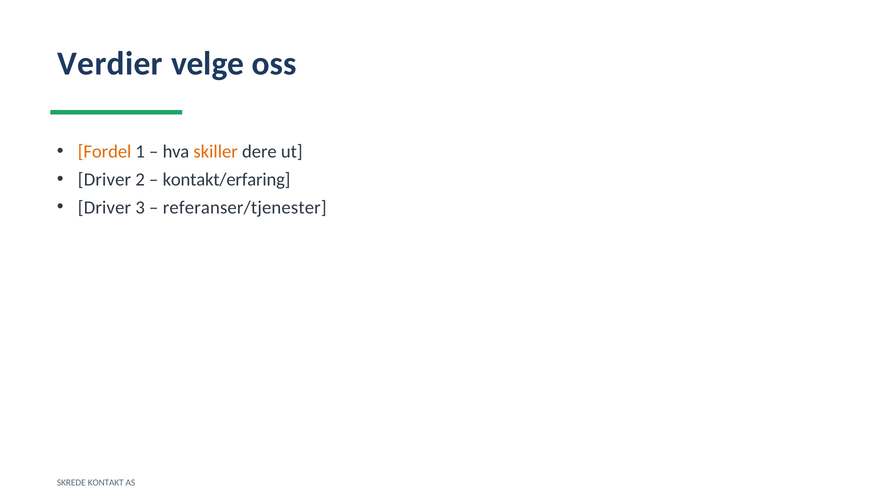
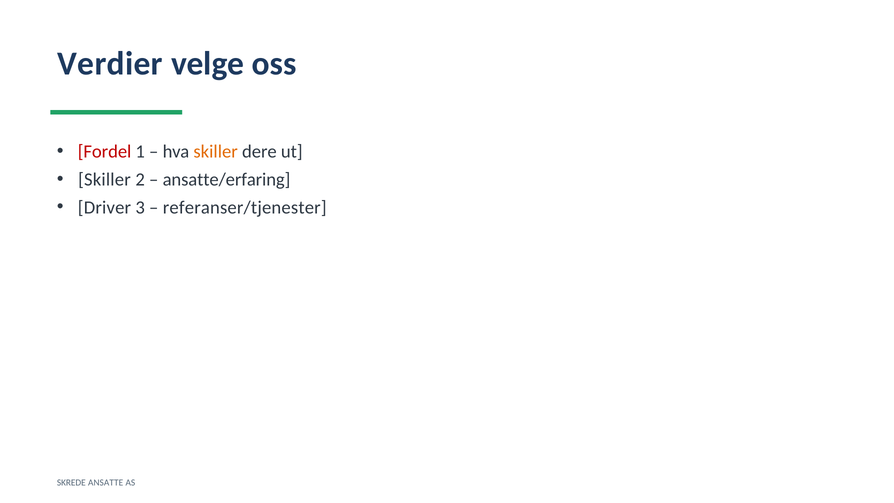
Fordel colour: orange -> red
Driver at (104, 179): Driver -> Skiller
kontakt/erfaring: kontakt/erfaring -> ansatte/erfaring
KONTAKT: KONTAKT -> ANSATTE
